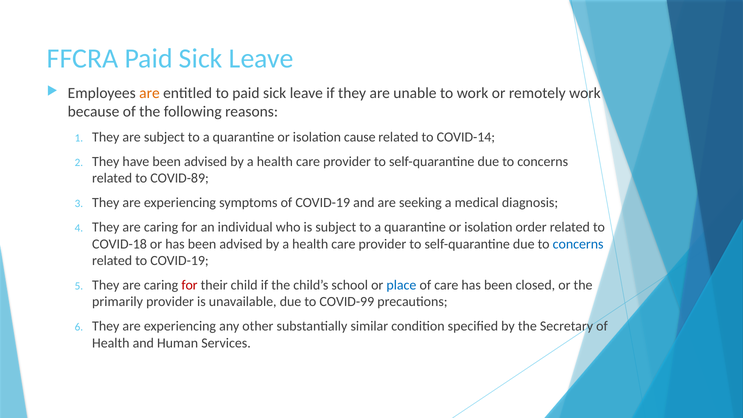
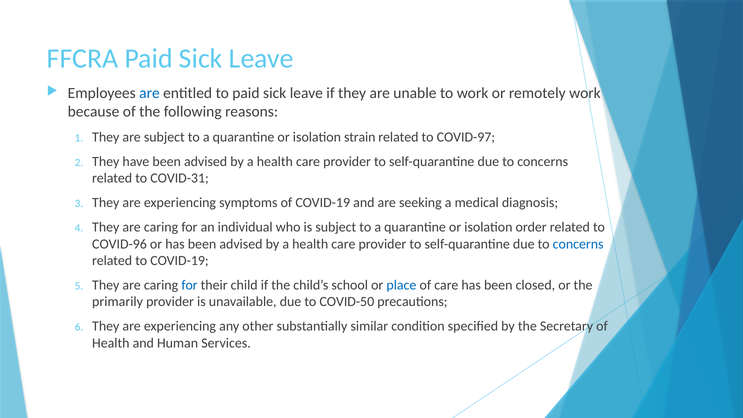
are at (149, 93) colour: orange -> blue
cause: cause -> strain
COVID-14: COVID-14 -> COVID-97
COVID-89: COVID-89 -> COVID-31
COVID-18: COVID-18 -> COVID-96
for at (189, 285) colour: red -> blue
COVID-99: COVID-99 -> COVID-50
